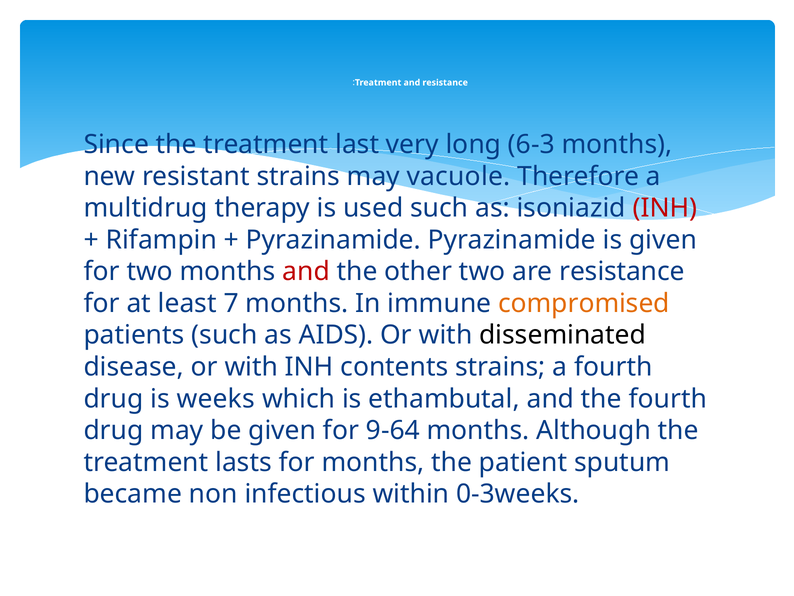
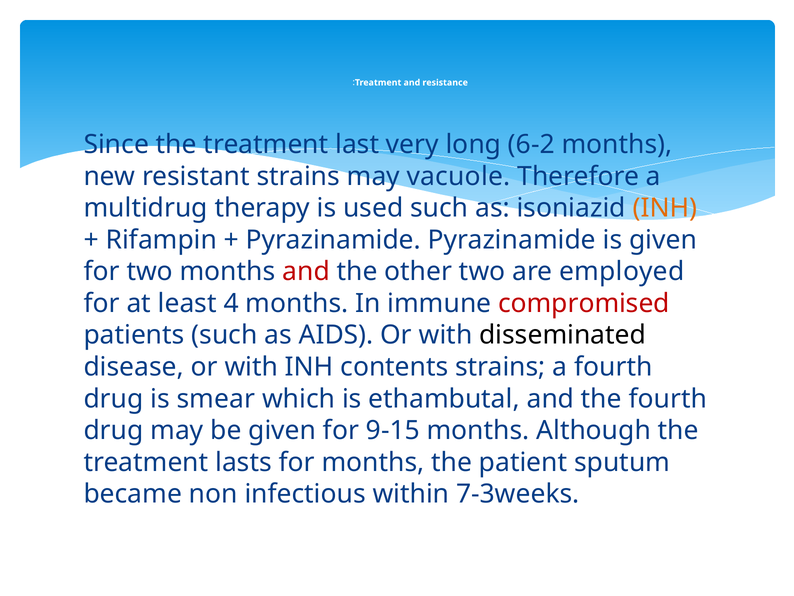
6-3: 6-3 -> 6-2
INH at (665, 208) colour: red -> orange
are resistance: resistance -> employed
7: 7 -> 4
compromised colour: orange -> red
weeks: weeks -> smear
9-64: 9-64 -> 9-15
0-3weeks: 0-3weeks -> 7-3weeks
